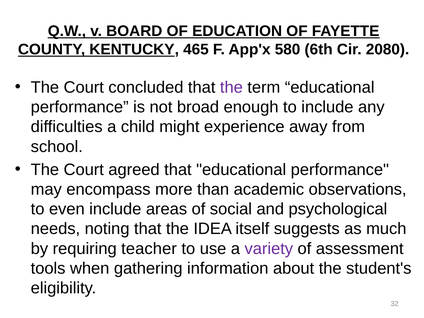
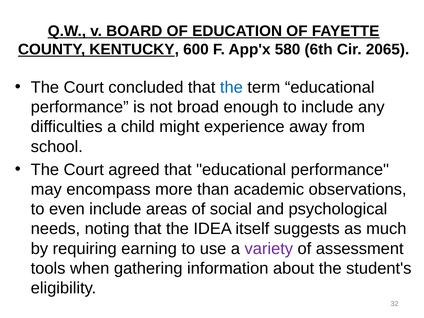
465: 465 -> 600
2080: 2080 -> 2065
the at (231, 87) colour: purple -> blue
teacher: teacher -> earning
